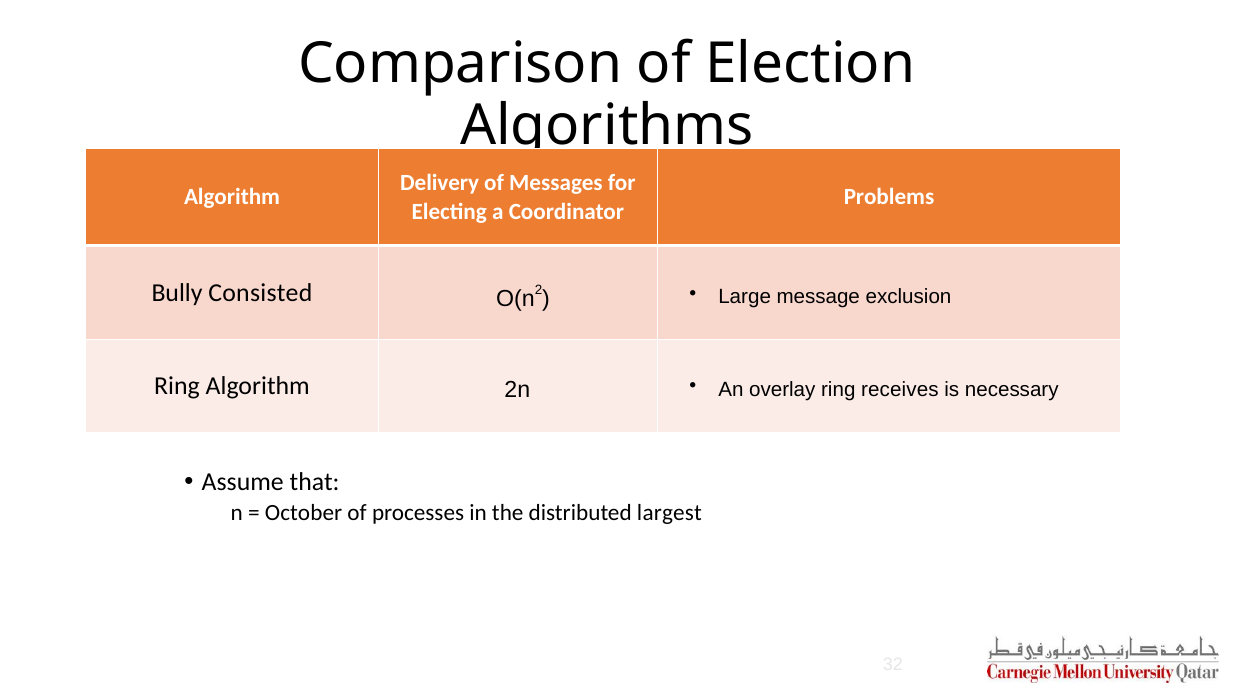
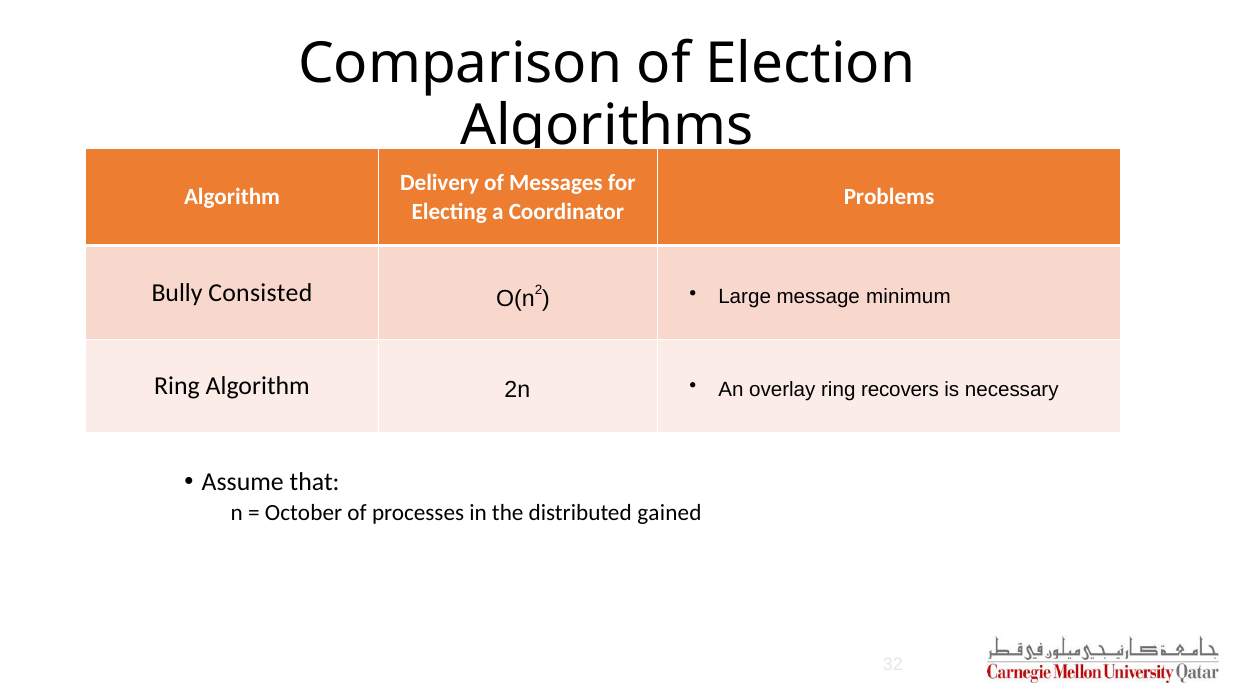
exclusion: exclusion -> minimum
receives: receives -> recovers
largest: largest -> gained
